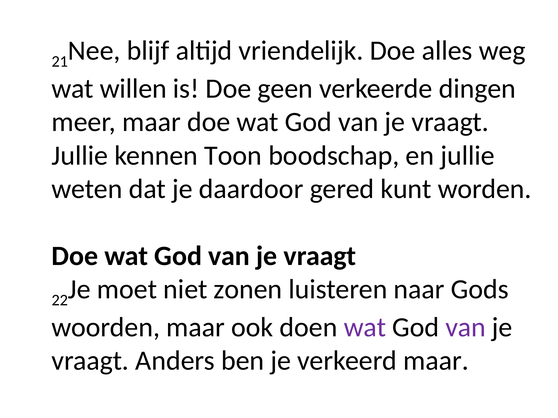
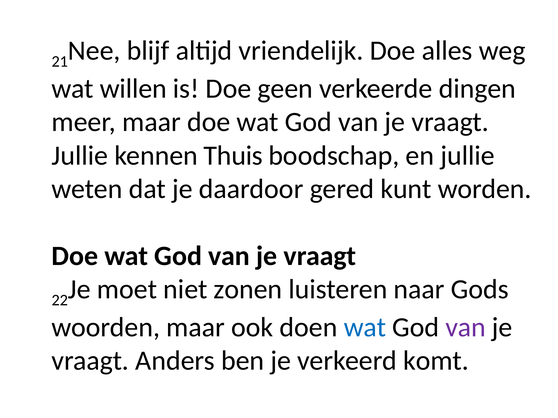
Toon: Toon -> Thuis
wat at (365, 328) colour: purple -> blue
verkeerd maar: maar -> komt
